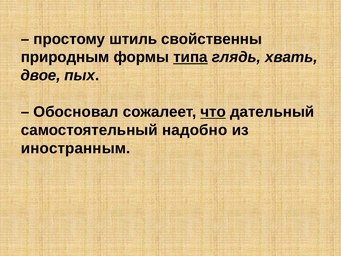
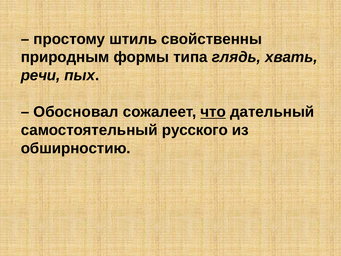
типа underline: present -> none
двое: двое -> речи
надобно: надобно -> русского
иностранным: иностранным -> обширностию
